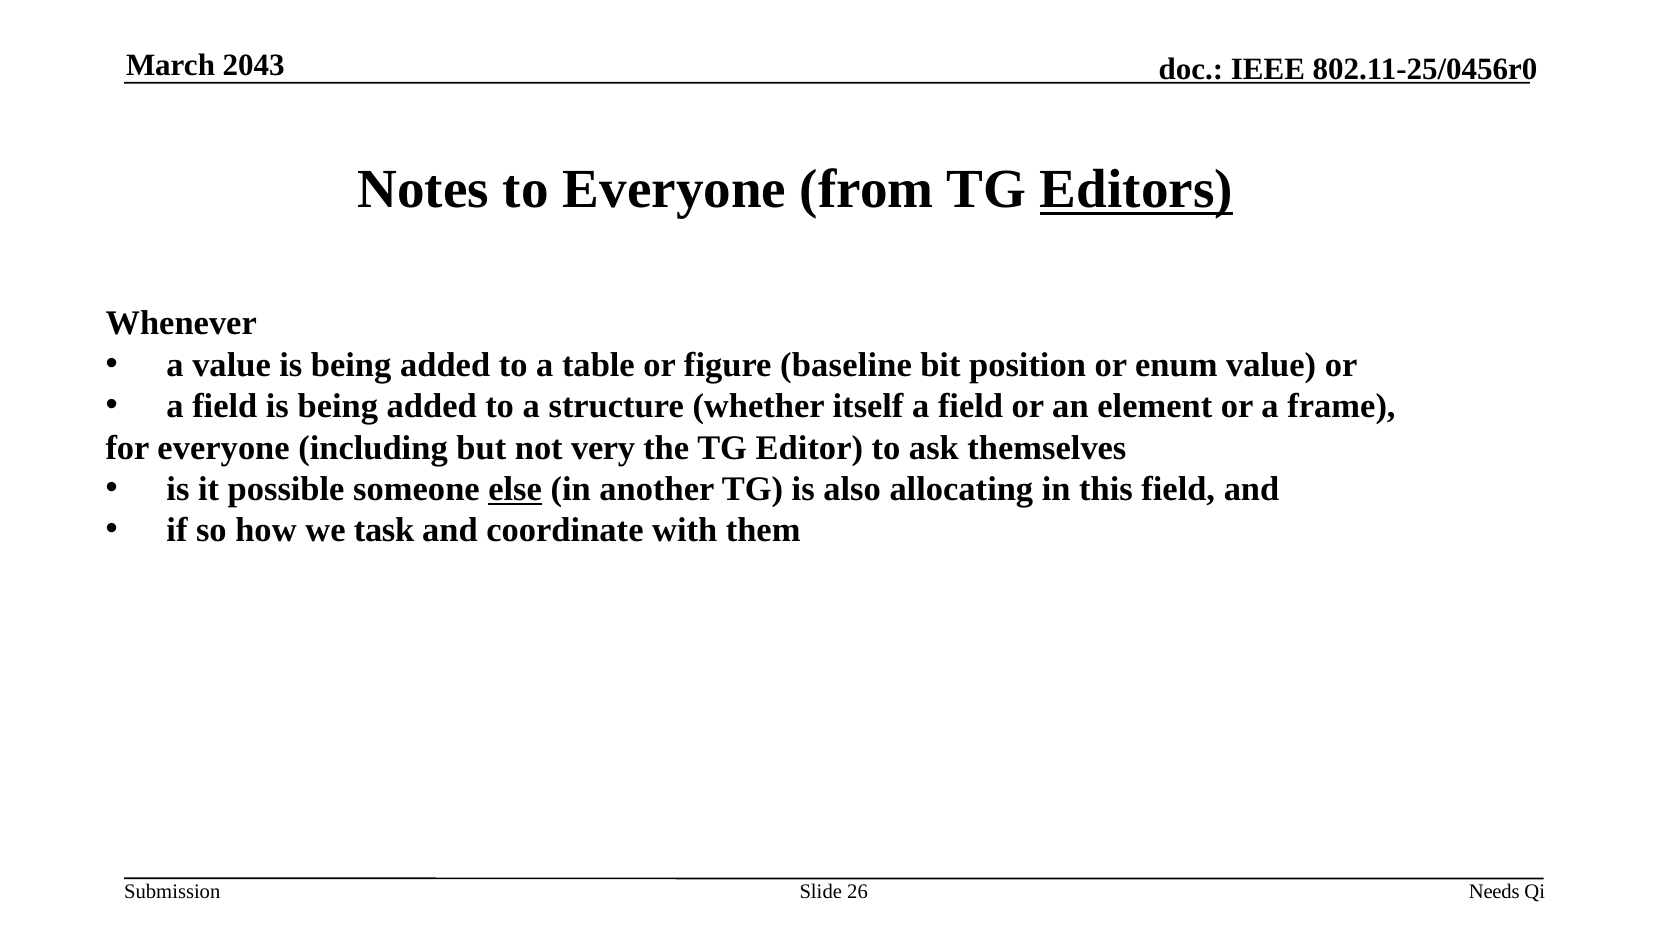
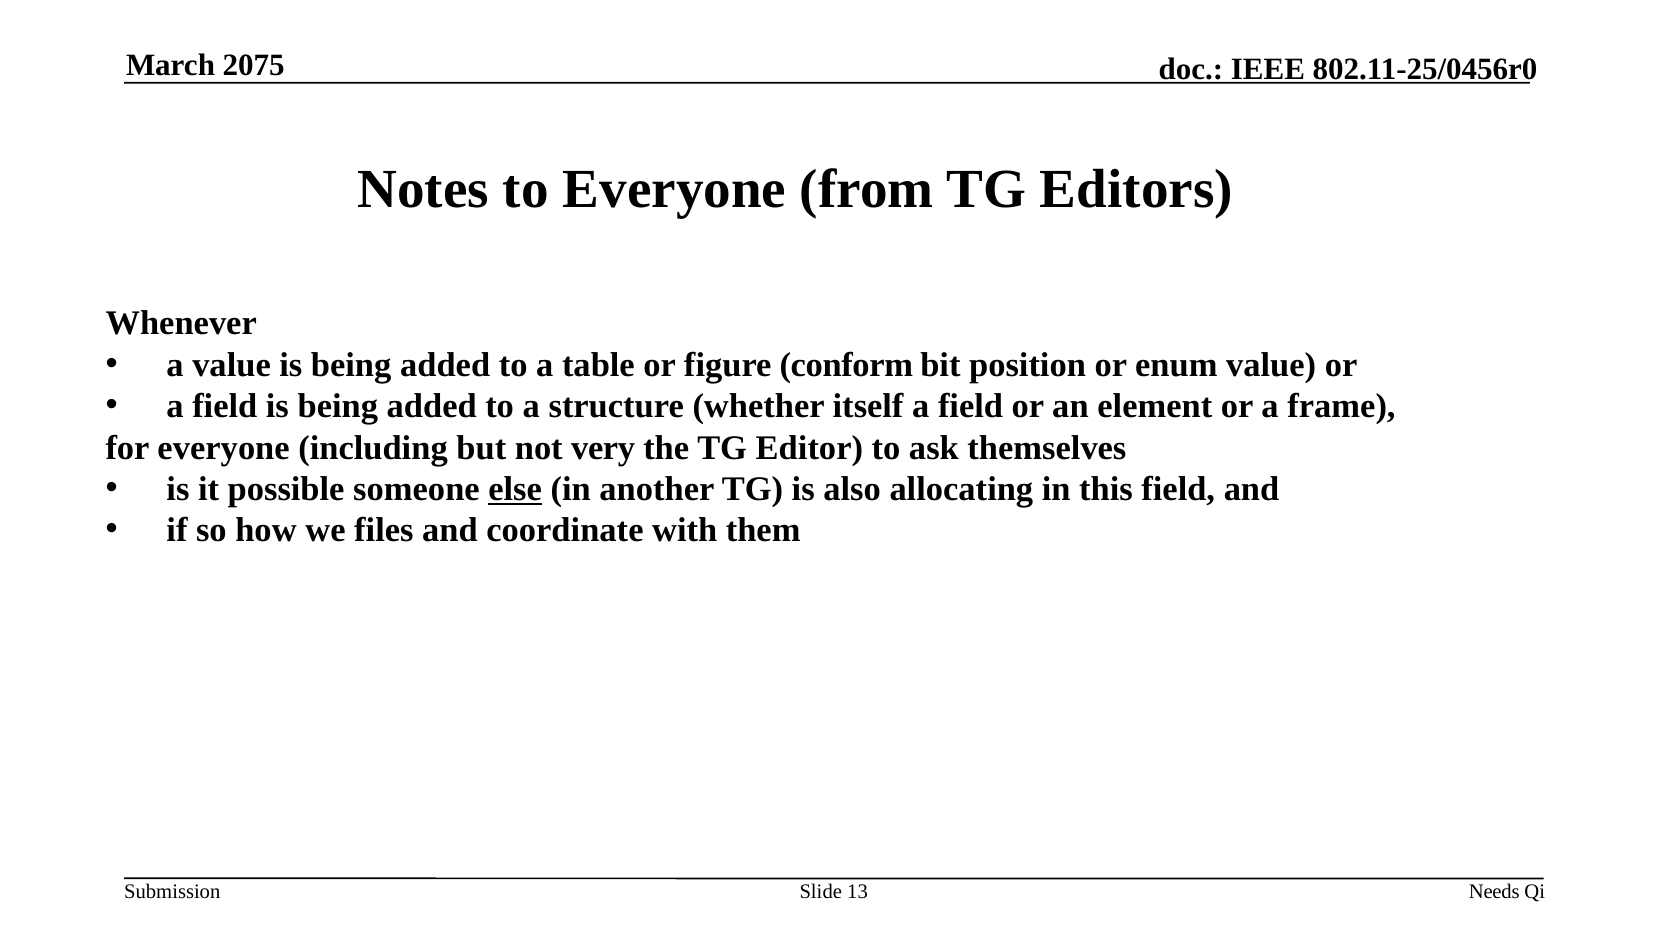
2043: 2043 -> 2075
Editors underline: present -> none
baseline: baseline -> conform
task: task -> files
26: 26 -> 13
